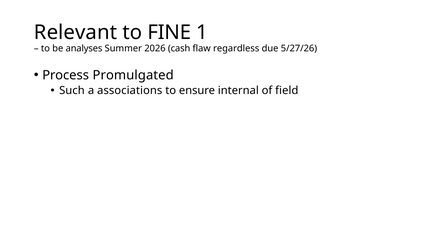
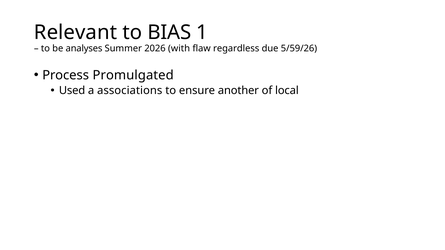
FINE: FINE -> BIAS
cash: cash -> with
5/27/26: 5/27/26 -> 5/59/26
Such: Such -> Used
internal: internal -> another
field: field -> local
